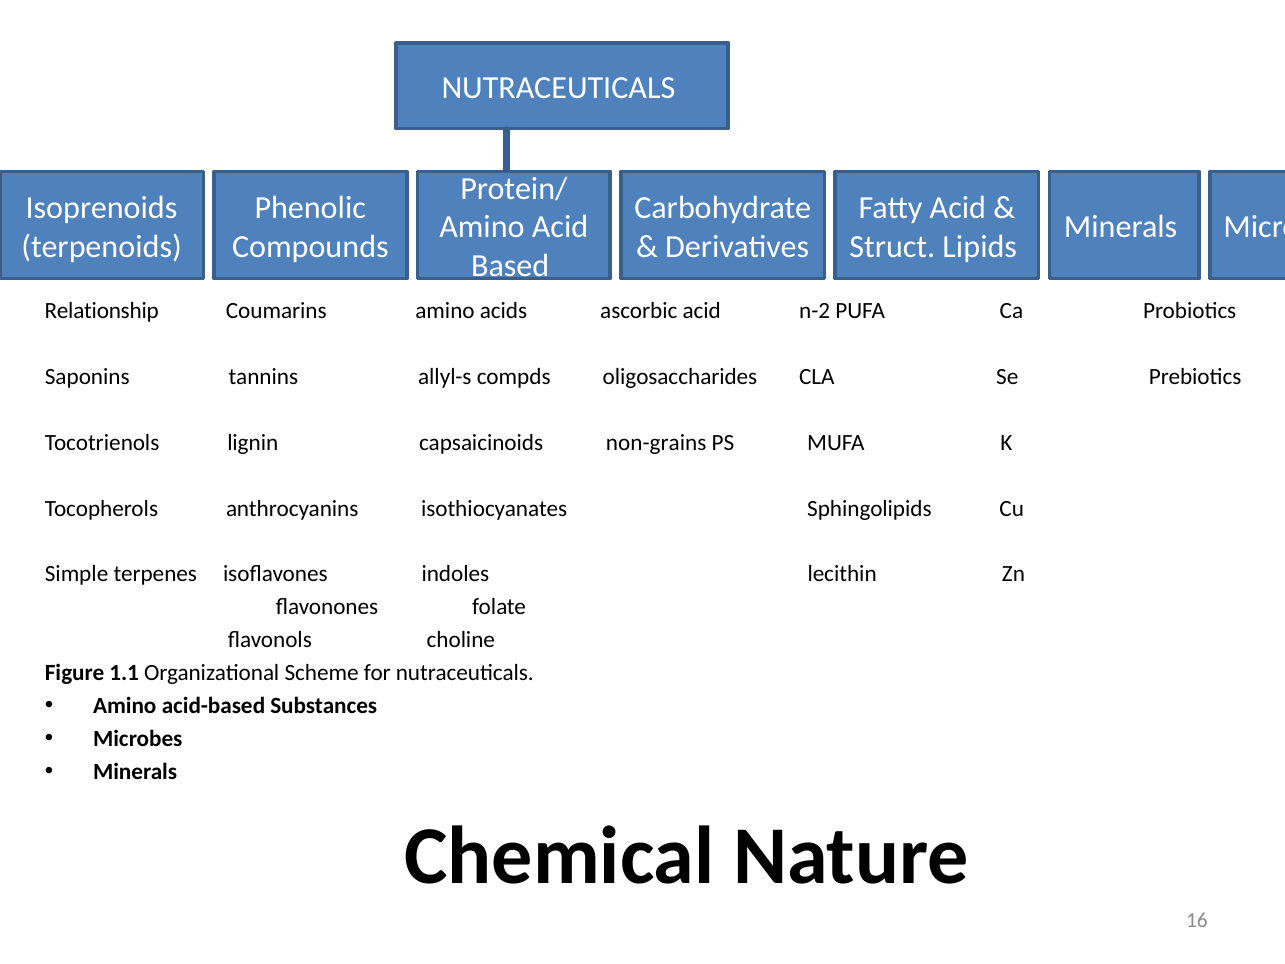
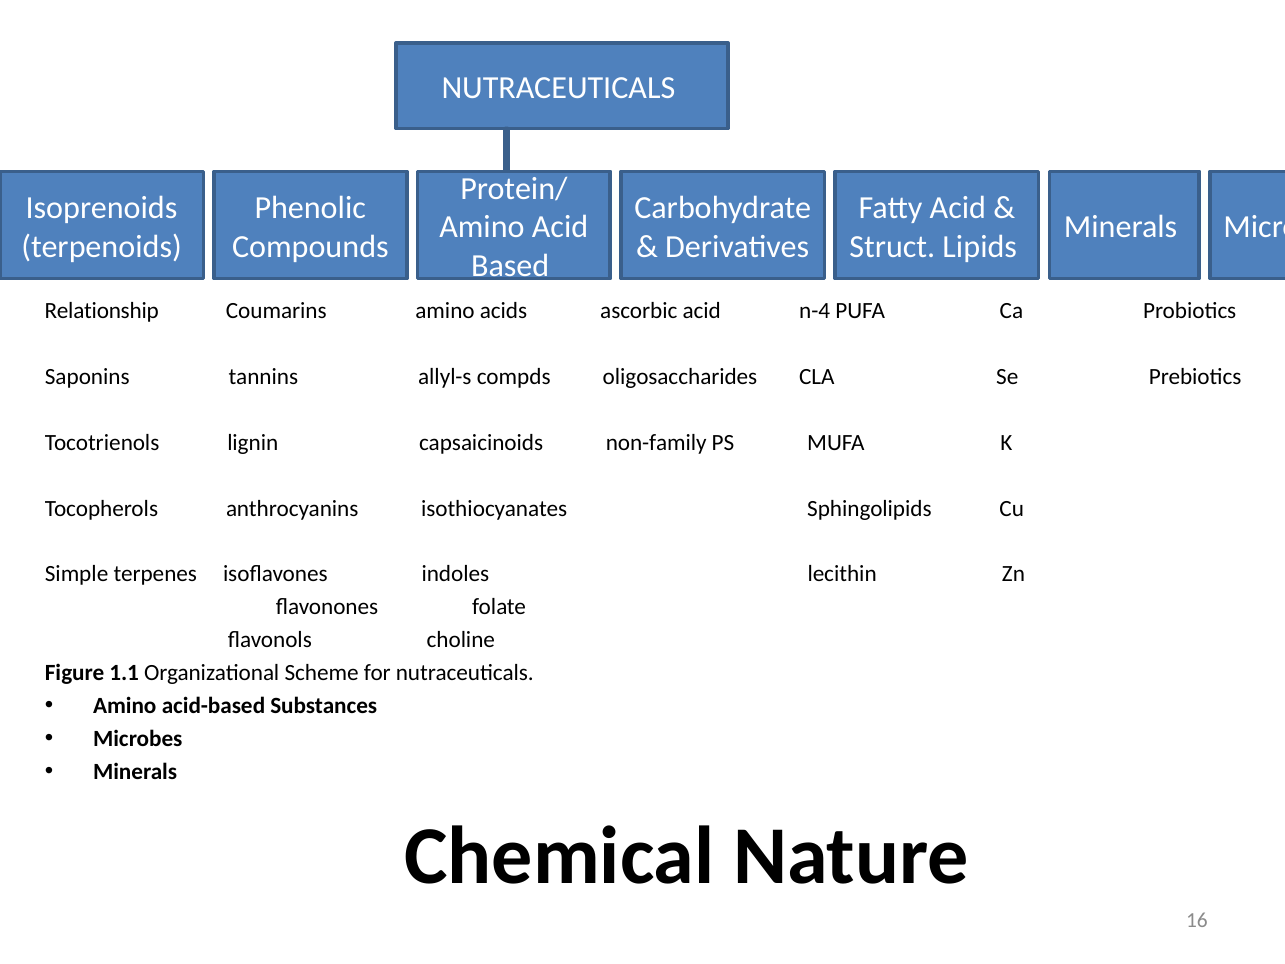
n-2: n-2 -> n-4
non-grains: non-grains -> non-family
